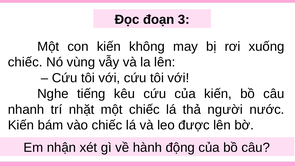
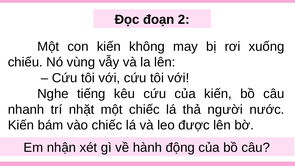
3: 3 -> 2
chiếc at (25, 62): chiếc -> chiếu
